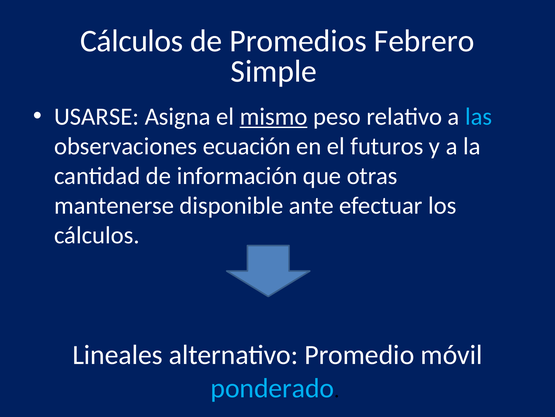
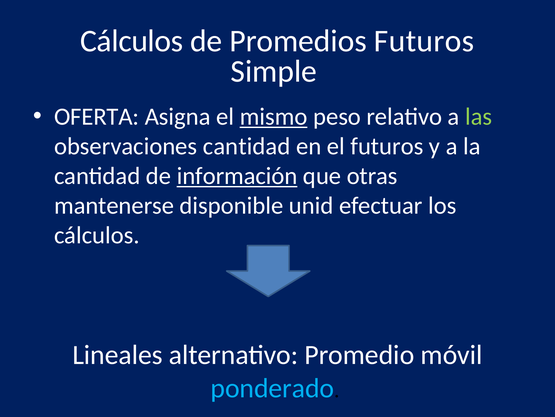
Promedios Febrero: Febrero -> Futuros
USARSE: USARSE -> OFERTA
las colour: light blue -> light green
observaciones ecuación: ecuación -> cantidad
información underline: none -> present
ante: ante -> unid
